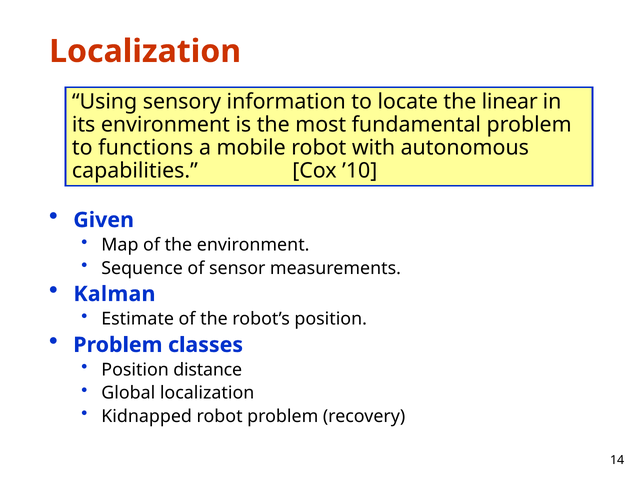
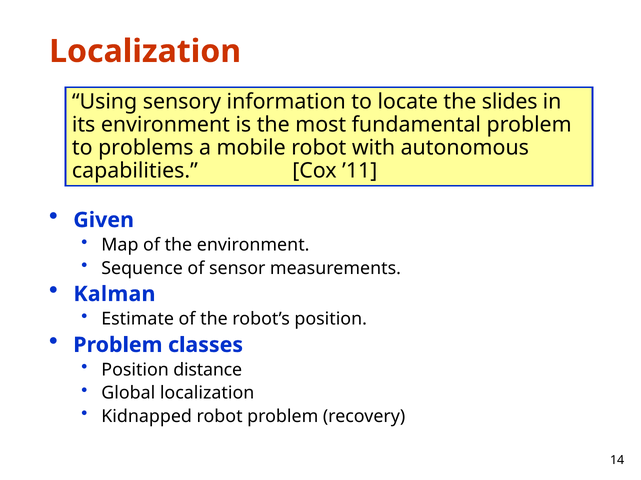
linear: linear -> slides
functions: functions -> problems
’10: ’10 -> ’11
